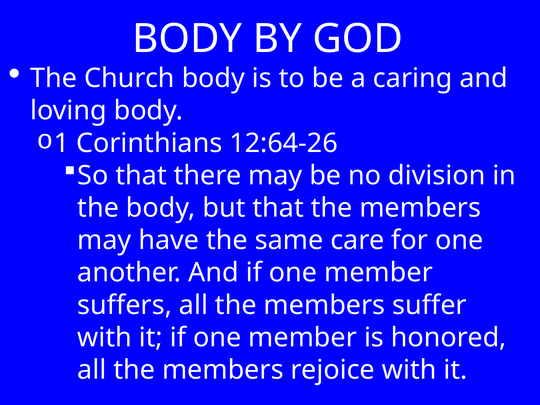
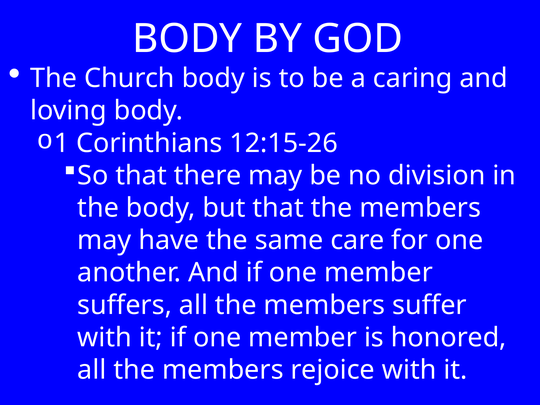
12:64-26: 12:64-26 -> 12:15-26
